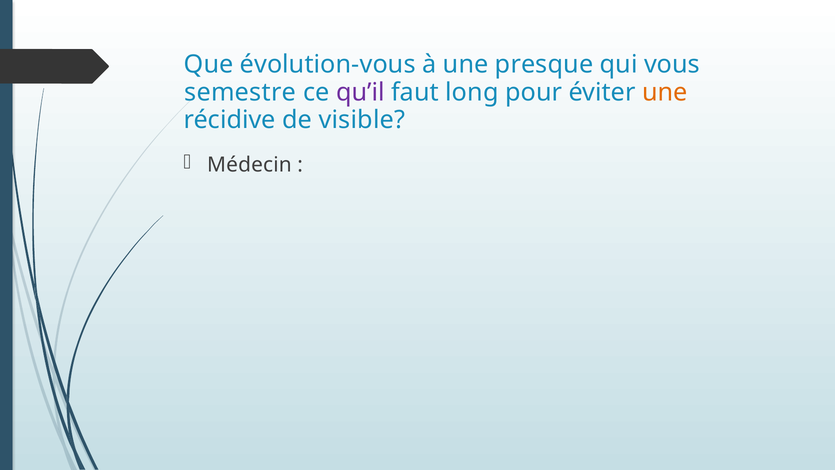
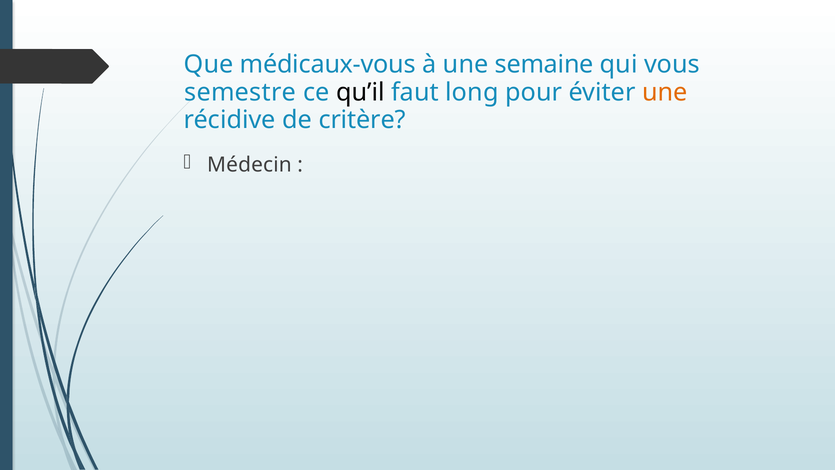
évolution-vous: évolution-vous -> médicaux-vous
presque: presque -> semaine
qu’il colour: purple -> black
visible: visible -> critère
